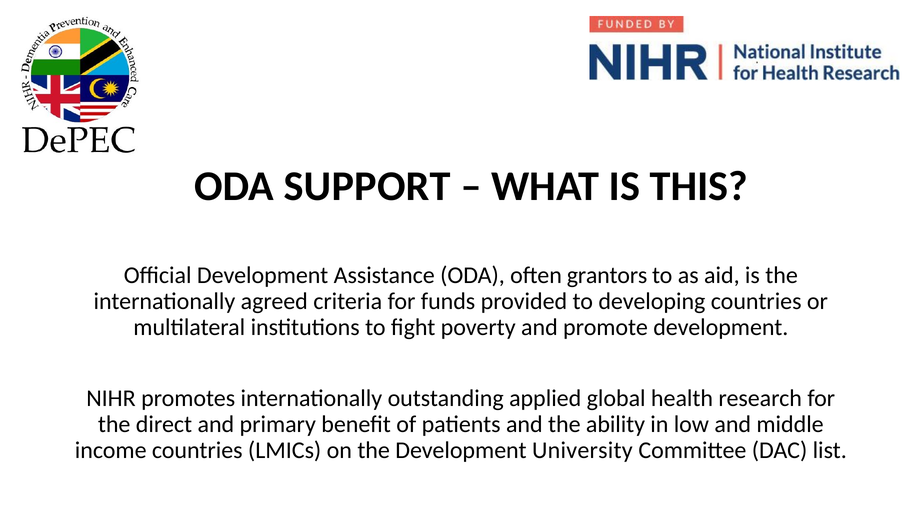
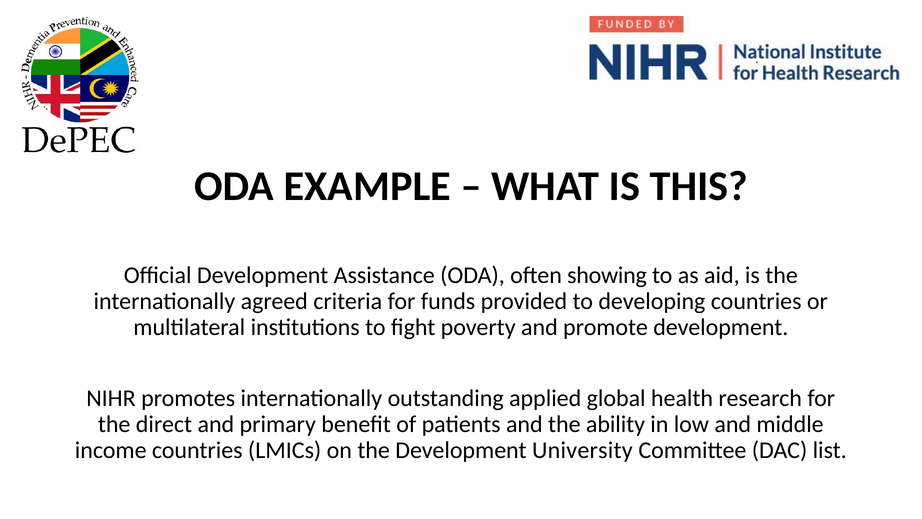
SUPPORT: SUPPORT -> EXAMPLE
grantors: grantors -> showing
